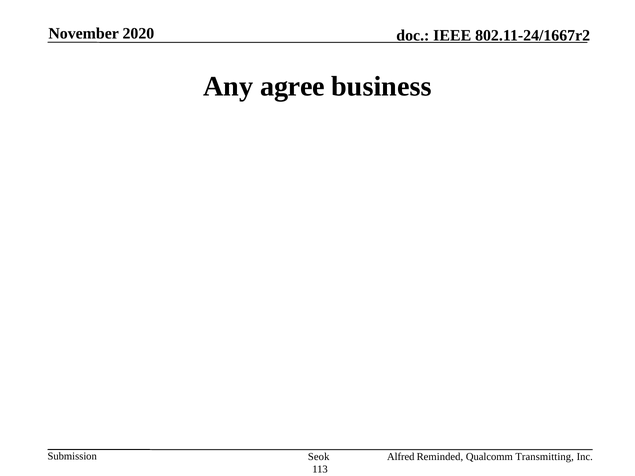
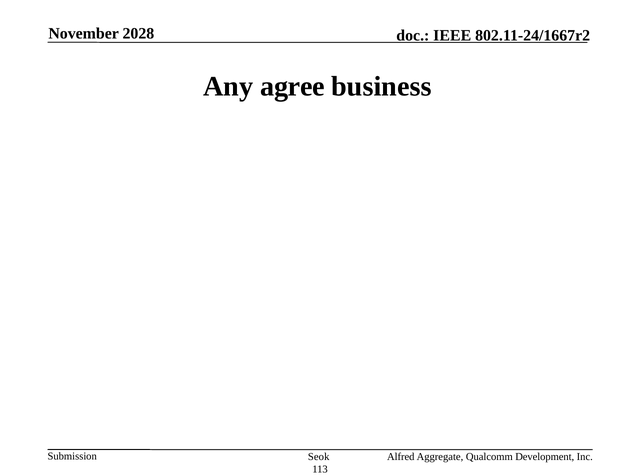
2020: 2020 -> 2028
Reminded: Reminded -> Aggregate
Transmitting: Transmitting -> Development
